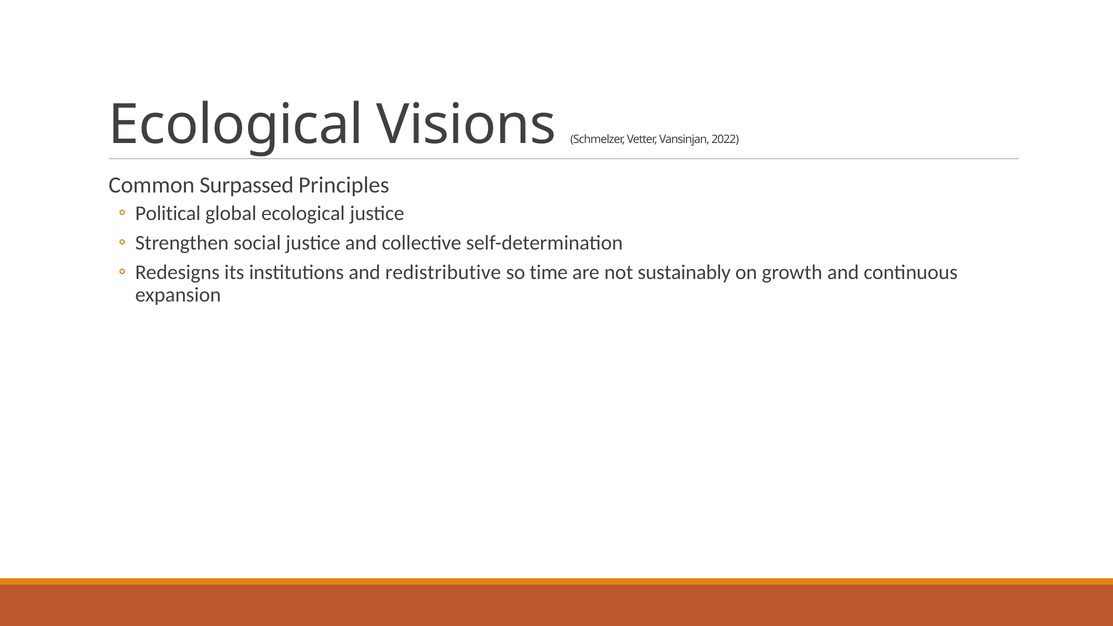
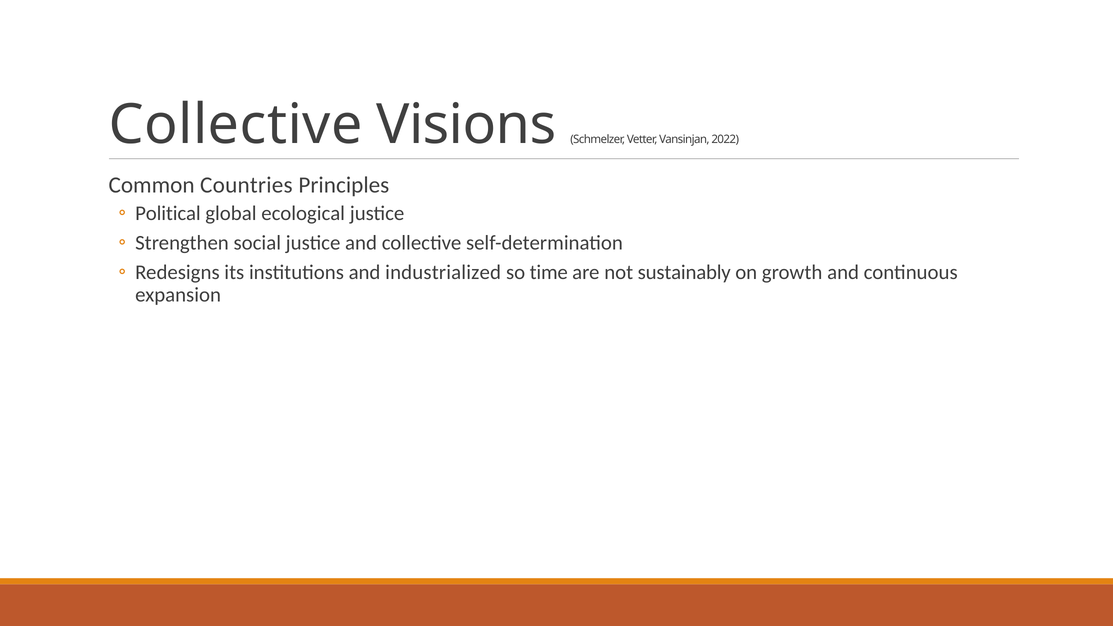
Ecological at (236, 125): Ecological -> Collective
Surpassed: Surpassed -> Countries
redistributive: redistributive -> industrialized
